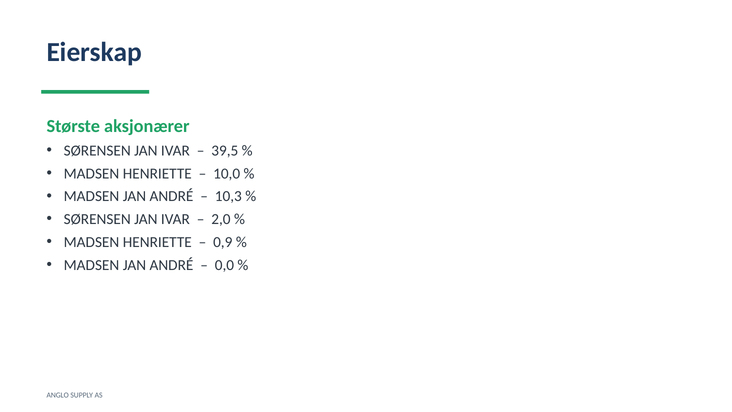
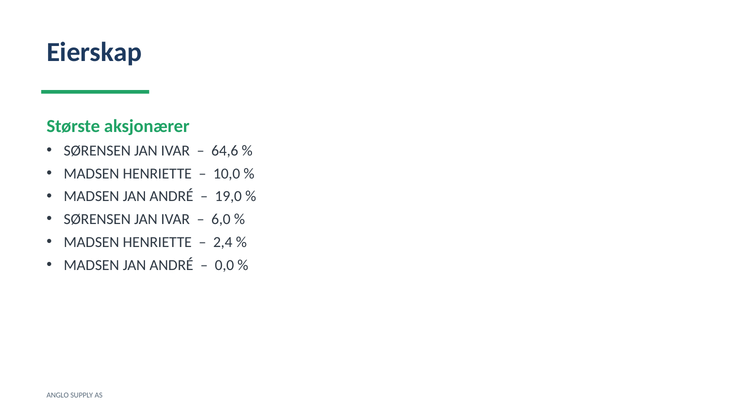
39,5: 39,5 -> 64,6
10,3: 10,3 -> 19,0
2,0: 2,0 -> 6,0
0,9: 0,9 -> 2,4
